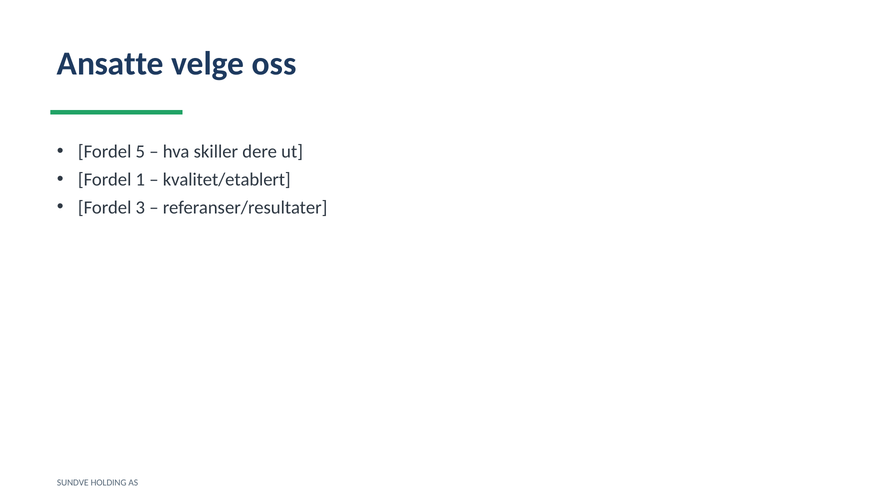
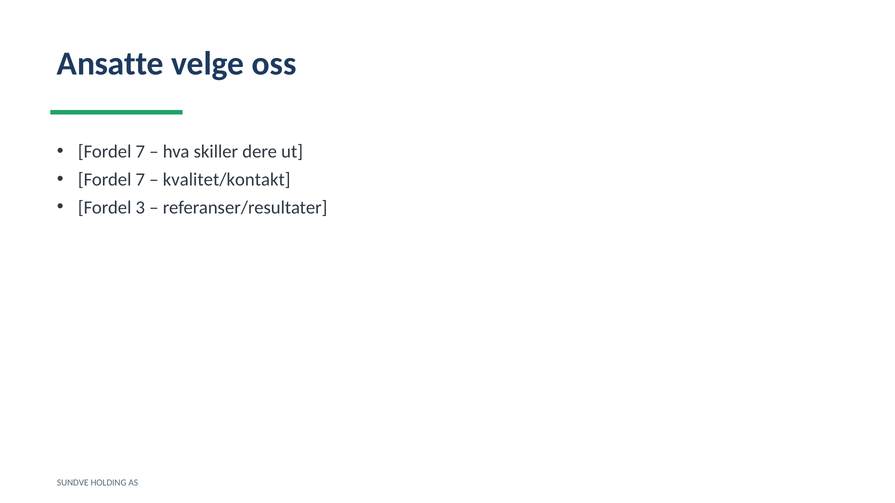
5 at (140, 152): 5 -> 7
1 at (140, 180): 1 -> 7
kvalitet/etablert: kvalitet/etablert -> kvalitet/kontakt
